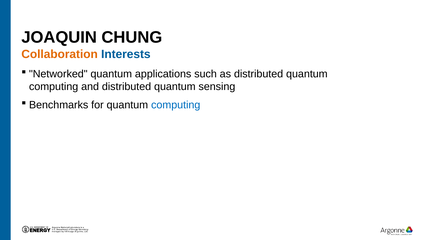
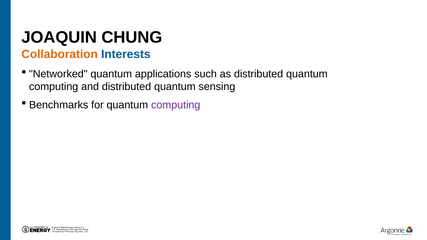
computing at (176, 105) colour: blue -> purple
